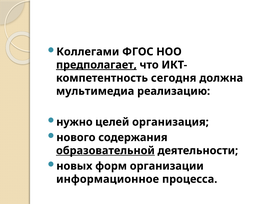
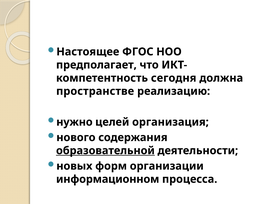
Коллегами: Коллегами -> Настоящее
предполагает underline: present -> none
мультимедиа: мультимедиа -> пространстве
информационное: информационное -> информационном
